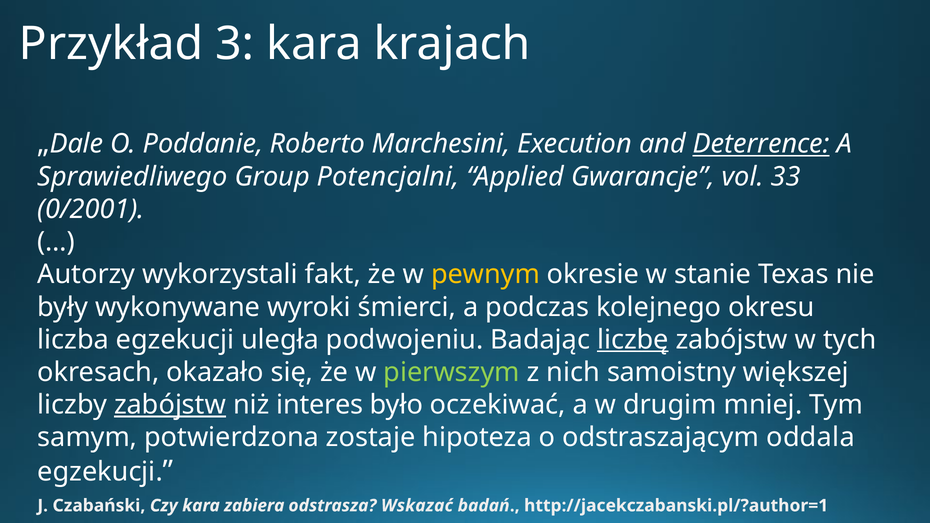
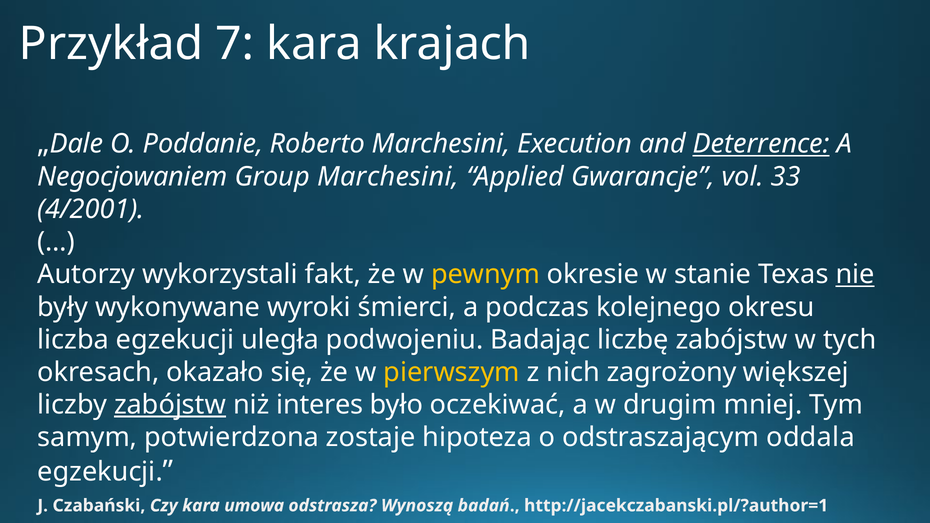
3: 3 -> 7
Sprawiedliwego: Sprawiedliwego -> Negocjowaniem
Group Potencjalni: Potencjalni -> Marchesini
0/2001: 0/2001 -> 4/2001
nie underline: none -> present
liczbę underline: present -> none
pierwszym colour: light green -> yellow
samoistny: samoistny -> zagrożony
zabiera: zabiera -> umowa
Wskazać: Wskazać -> Wynoszą
